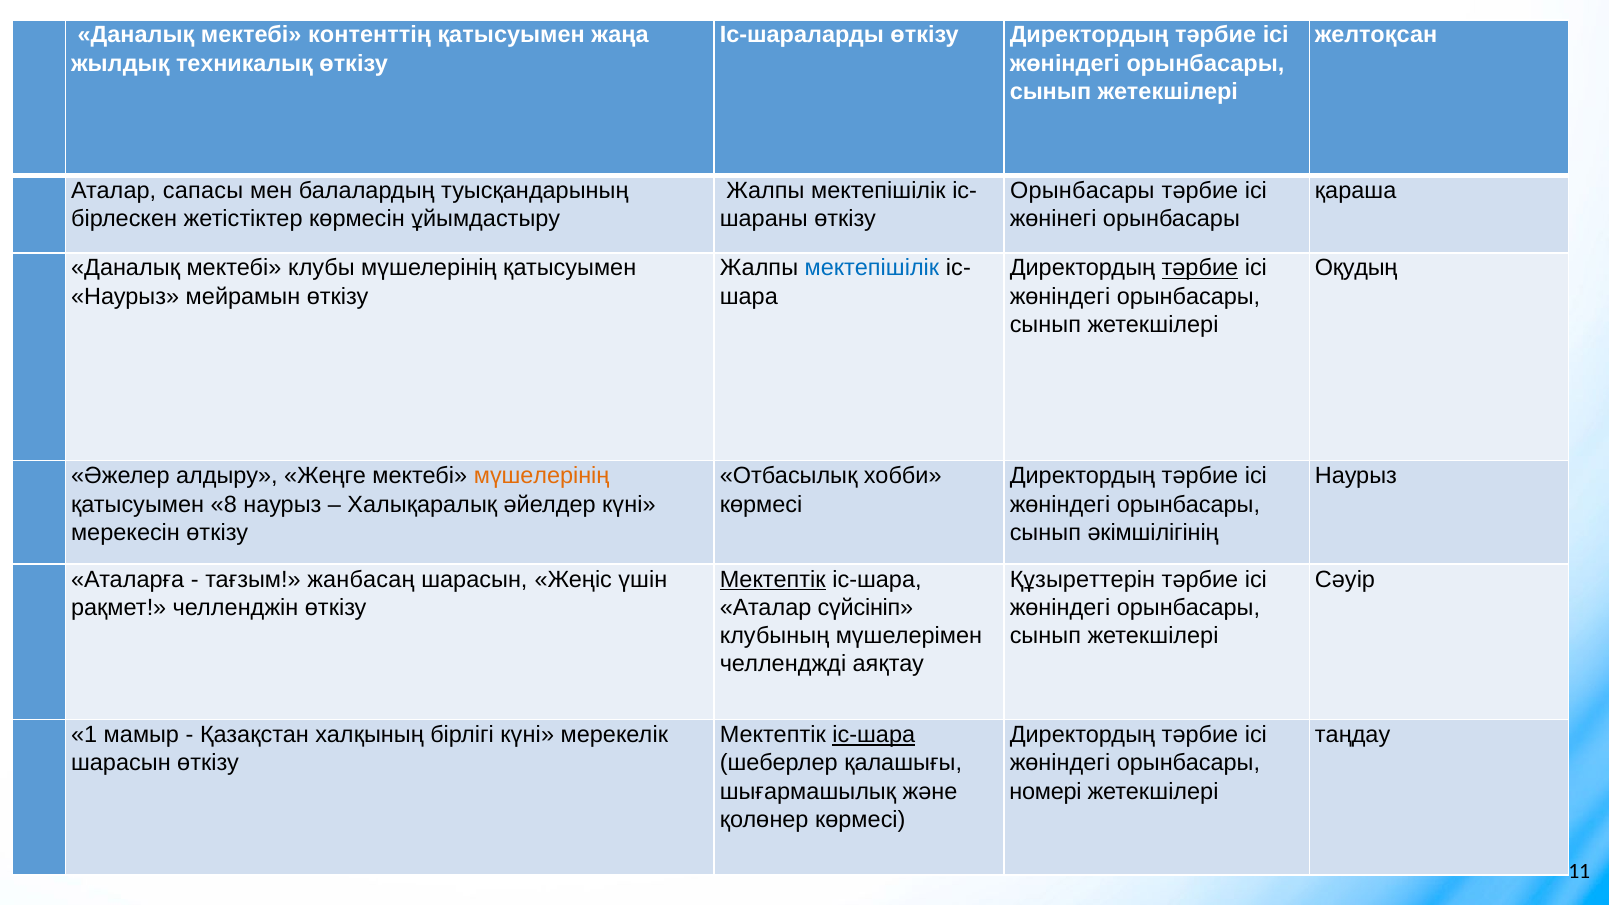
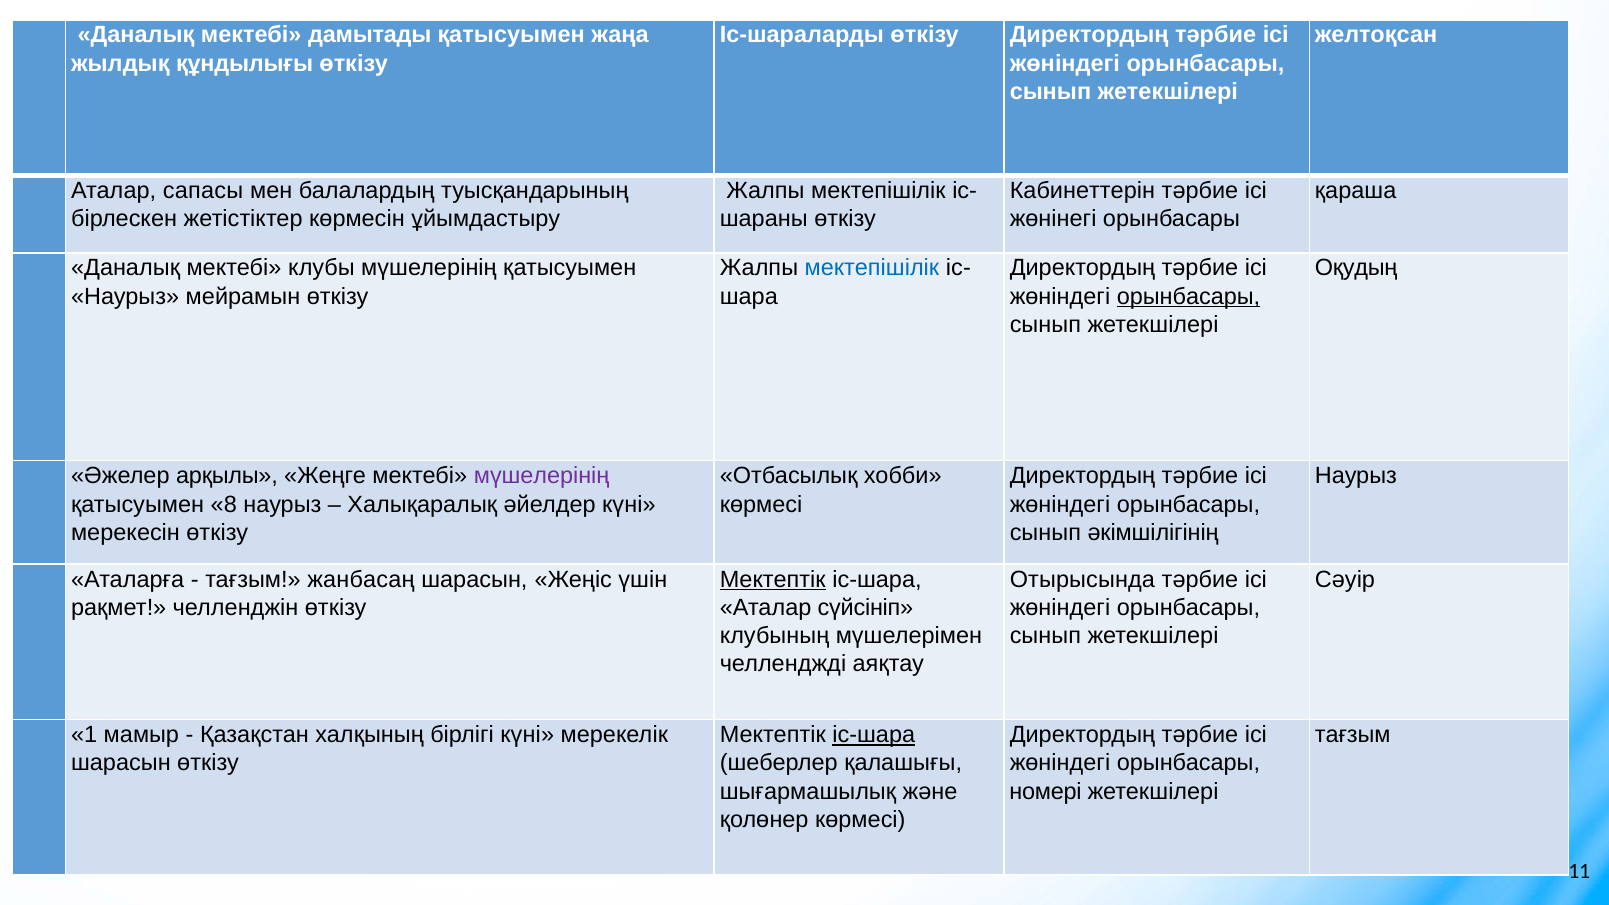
контенттің: контенттің -> дамытады
техникалық: техникалық -> құндылығы
Орынбасары at (1082, 191): Орынбасары -> Кабинеттерін
тәрбие at (1200, 268) underline: present -> none
орынбасары at (1189, 296) underline: none -> present
алдыру: алдыру -> арқылы
мүшелерінің at (542, 476) colour: orange -> purple
Құзыреттерін: Құзыреттерін -> Отырысында
таңдау at (1353, 735): таңдау -> тағзым
